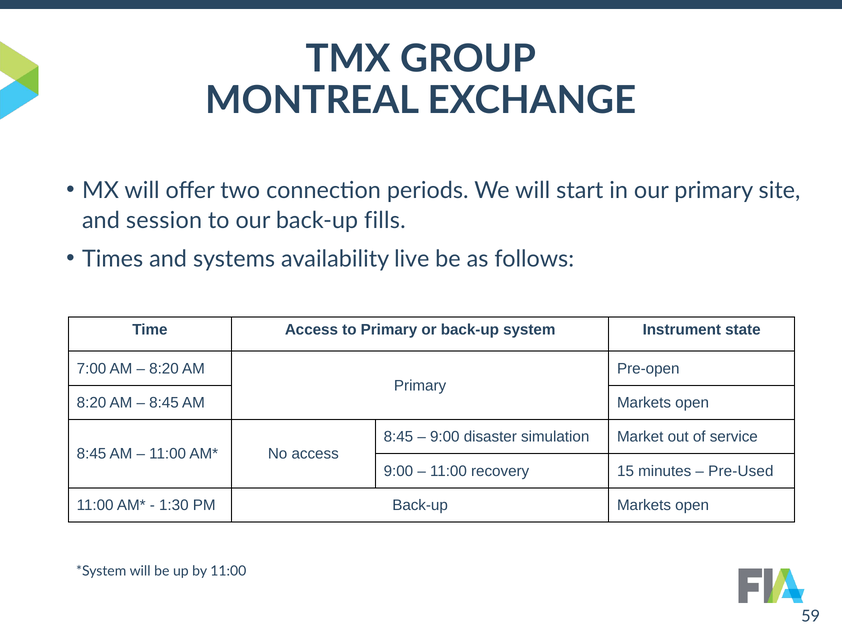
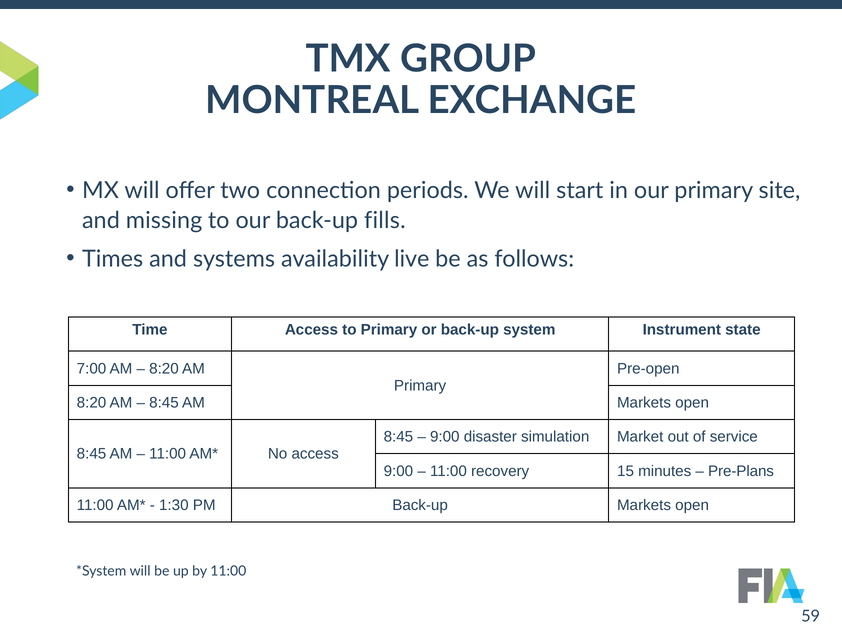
session: session -> missing
Pre-Used: Pre-Used -> Pre-Plans
